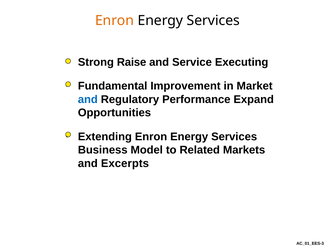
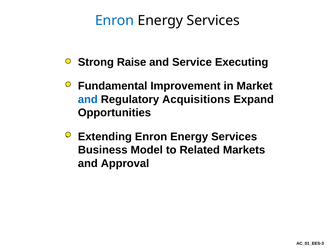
Enron at (114, 20) colour: orange -> blue
Performance: Performance -> Acquisitions
Excerpts: Excerpts -> Approval
